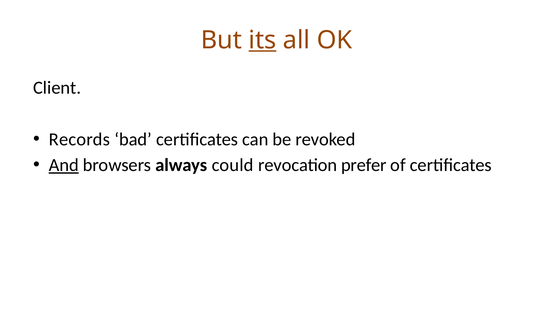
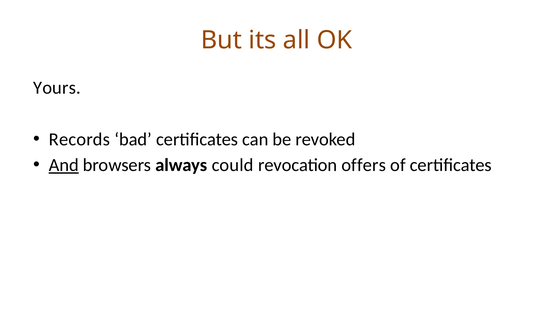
its underline: present -> none
Client: Client -> Yours
prefer: prefer -> offers
